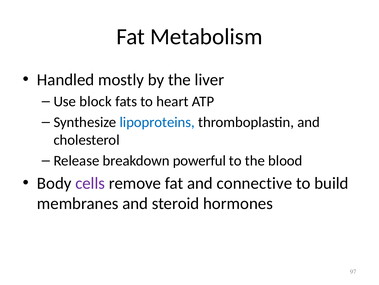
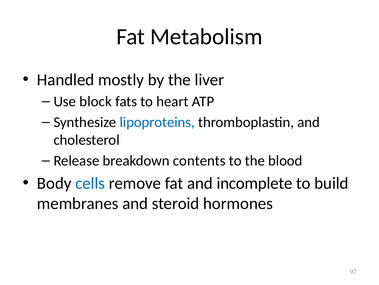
powerful: powerful -> contents
cells colour: purple -> blue
connective: connective -> incomplete
